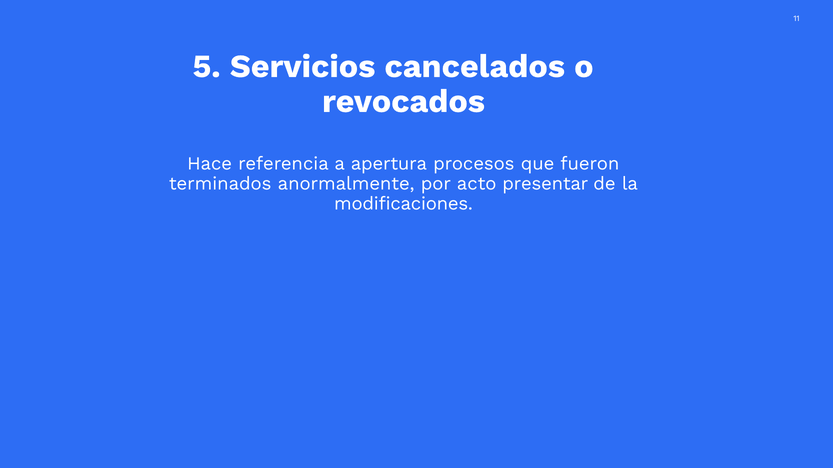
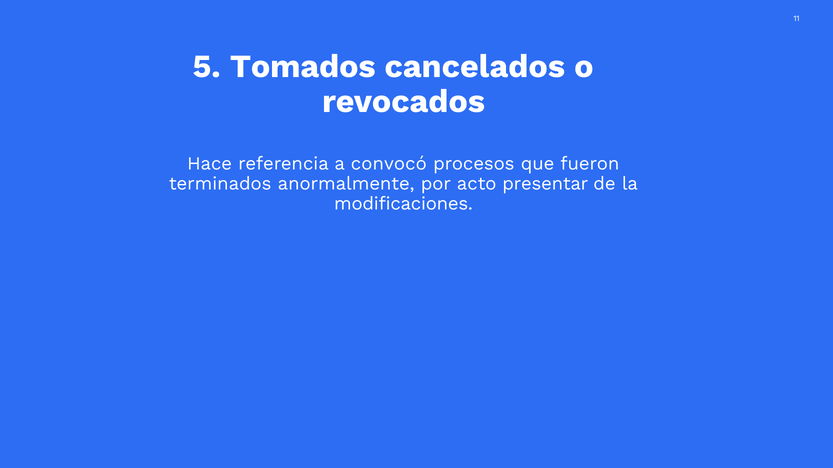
Servicios: Servicios -> Tomados
apertura: apertura -> convocó
